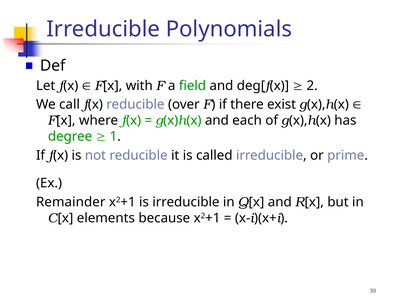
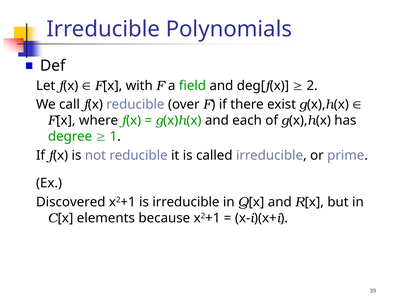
Remainder: Remainder -> Discovered
